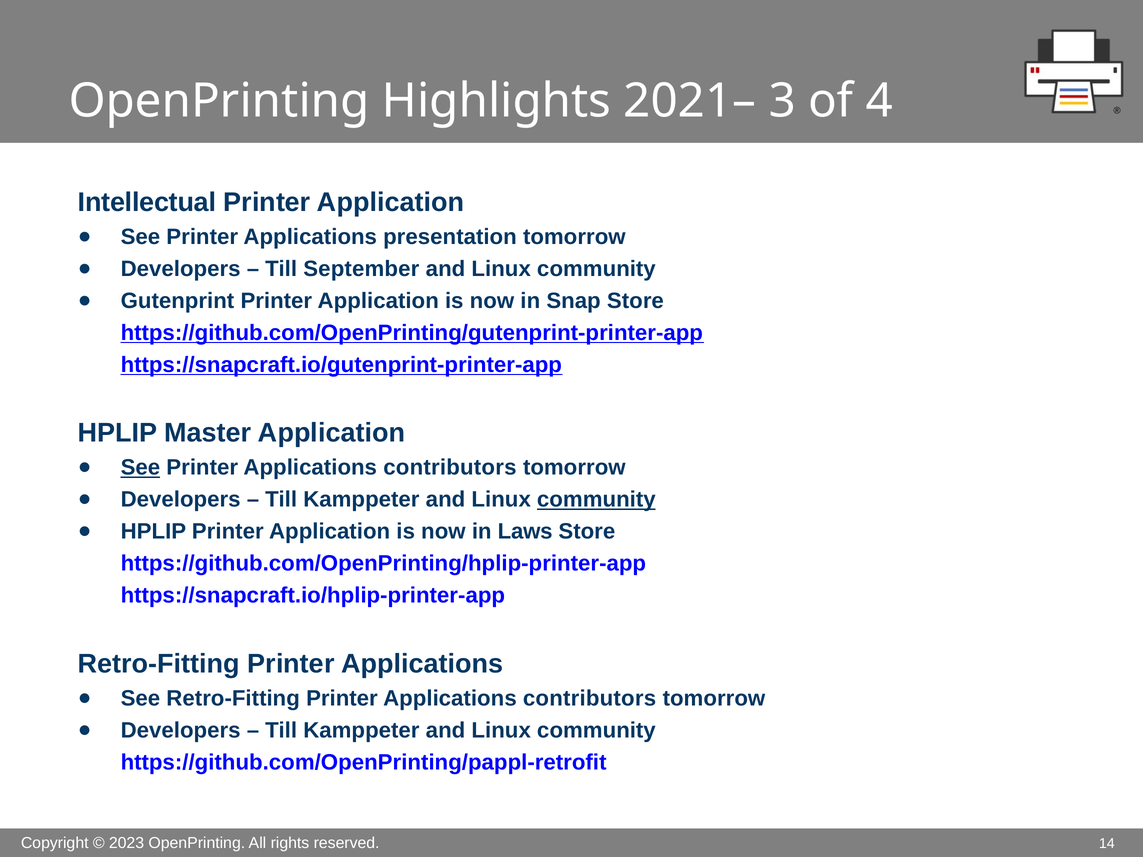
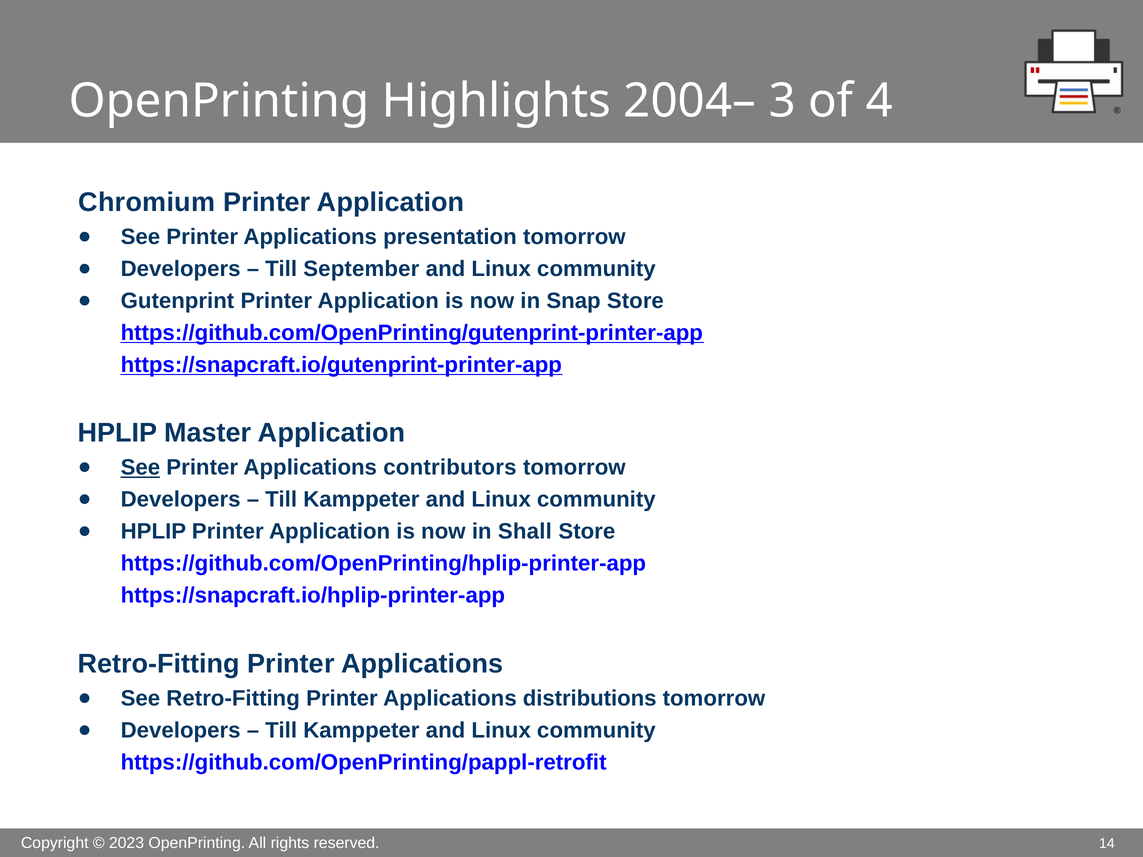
2021–: 2021– -> 2004–
Intellectual: Intellectual -> Chromium
community at (596, 500) underline: present -> none
Laws: Laws -> Shall
Retro-Fitting Printer Applications contributors: contributors -> distributions
